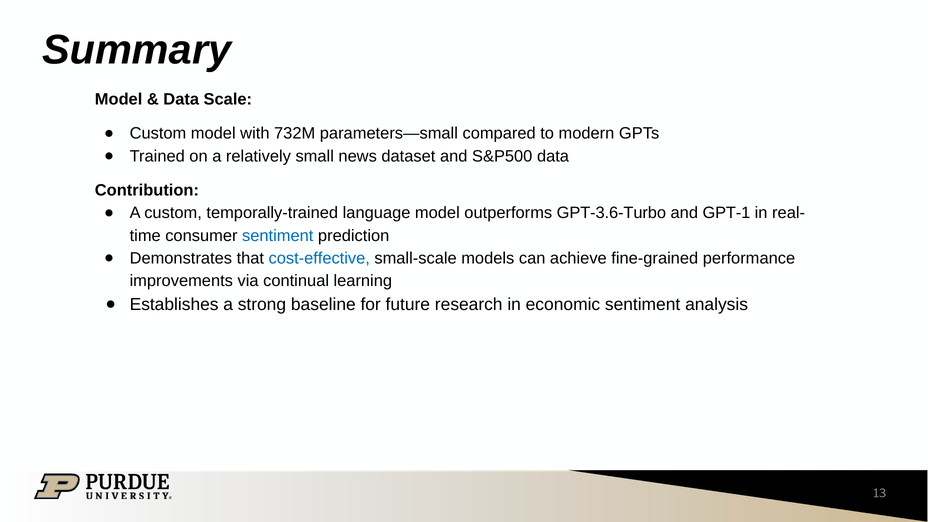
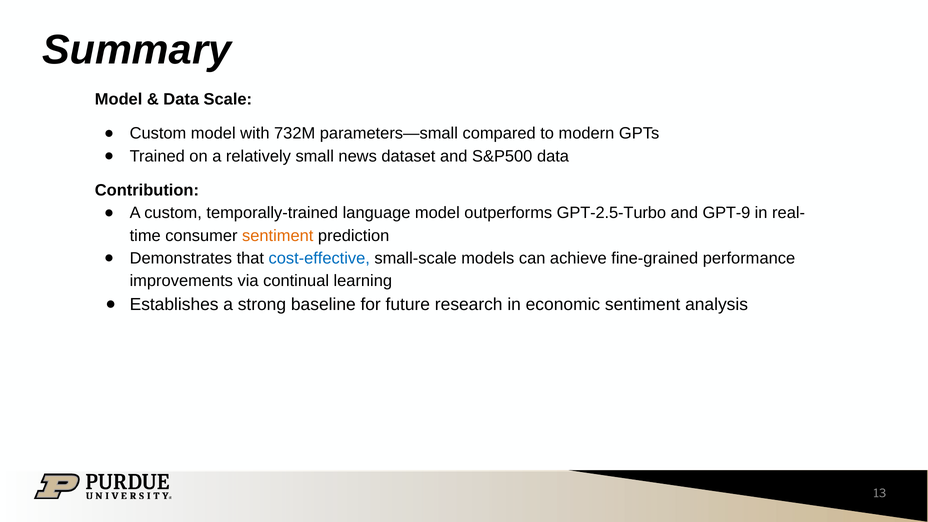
GPT-3.6-Turbo: GPT-3.6-Turbo -> GPT-2.5-Turbo
GPT-1: GPT-1 -> GPT-9
sentiment at (278, 236) colour: blue -> orange
